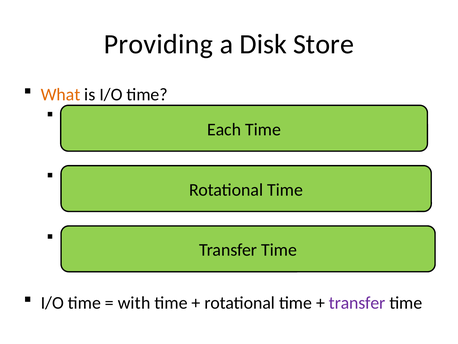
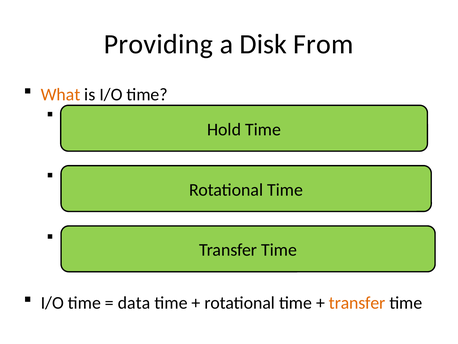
Store: Store -> From
Each: Each -> Hold
with at (134, 302): with -> data
transfer at (357, 302) colour: purple -> orange
